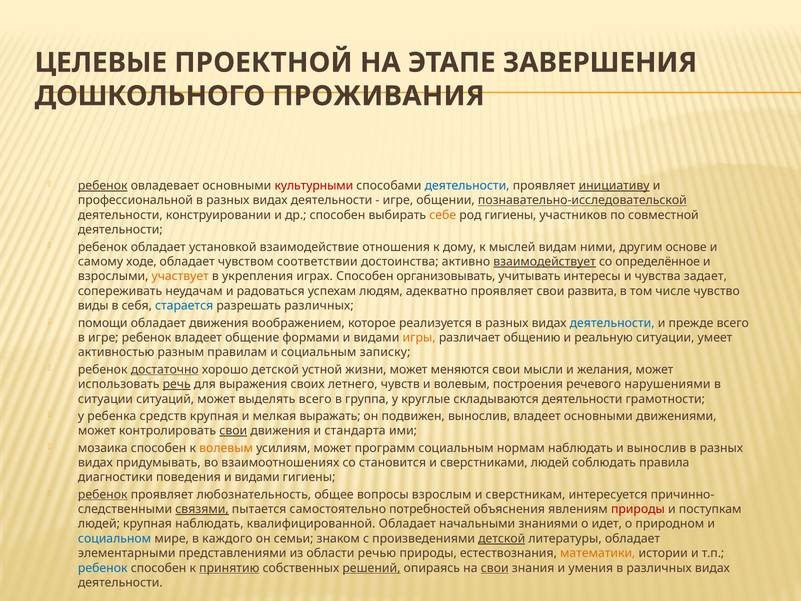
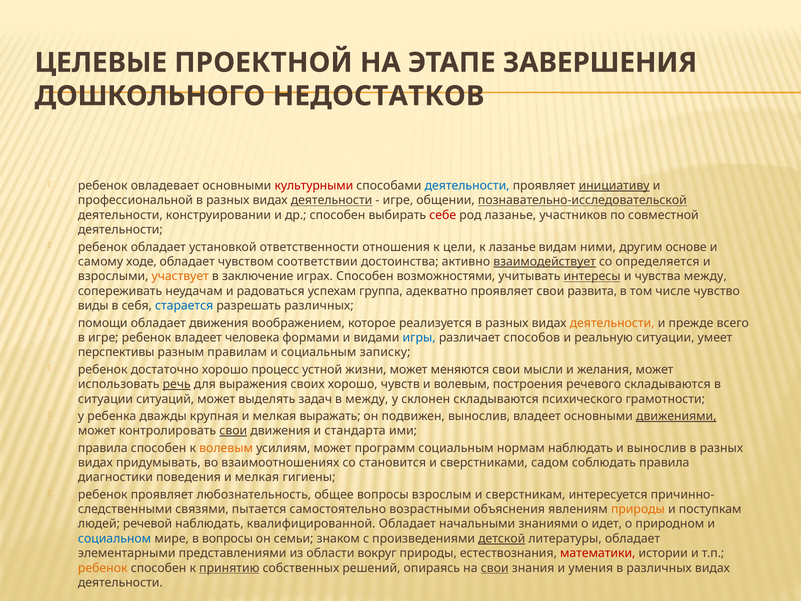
ПРОЖИВАНИЯ: ПРОЖИВАНИЯ -> НЕДОСТАТКОВ
ребенок at (103, 186) underline: present -> none
деятельности at (332, 200) underline: none -> present
себе colour: orange -> red
род гигиены: гигиены -> лазанье
взаимодействие: взаимодействие -> ответственности
дому: дому -> цели
к мыслей: мыслей -> лазанье
определённое: определённое -> определяется
укрепления: укрепления -> заключение
организовывать: организовывать -> возможностями
интересы underline: none -> present
чувства задает: задает -> между
людям: людям -> группа
деятельности at (612, 323) colour: blue -> orange
общение: общение -> человека
игры colour: orange -> blue
общению: общению -> способов
активностью: активностью -> перспективы
достаточно underline: present -> none
хорошо детской: детской -> процесс
своих летнего: летнего -> хорошо
речевого нарушениями: нарушениями -> складываются
выделять всего: всего -> задач
в группа: группа -> между
круглые: круглые -> склонен
складываются деятельности: деятельности -> психического
средств: средств -> дважды
движениями underline: none -> present
мозаика at (103, 448): мозаика -> правила
сверстниками людей: людей -> садом
поведения и видами: видами -> мелкая
ребенок at (103, 494) underline: present -> none
связями underline: present -> none
потребностей: потребностей -> возрастными
природы at (638, 509) colour: red -> orange
людей крупная: крупная -> речевой
в каждого: каждого -> вопросы
речью: речью -> вокруг
математики colour: orange -> red
ребенок at (103, 568) colour: blue -> orange
решений underline: present -> none
